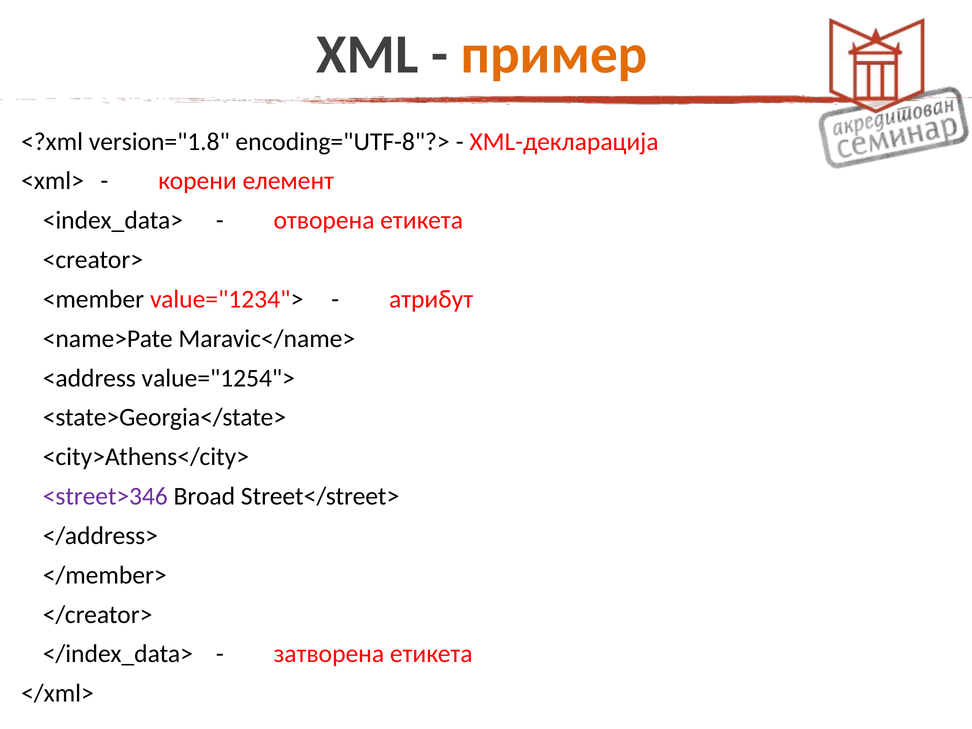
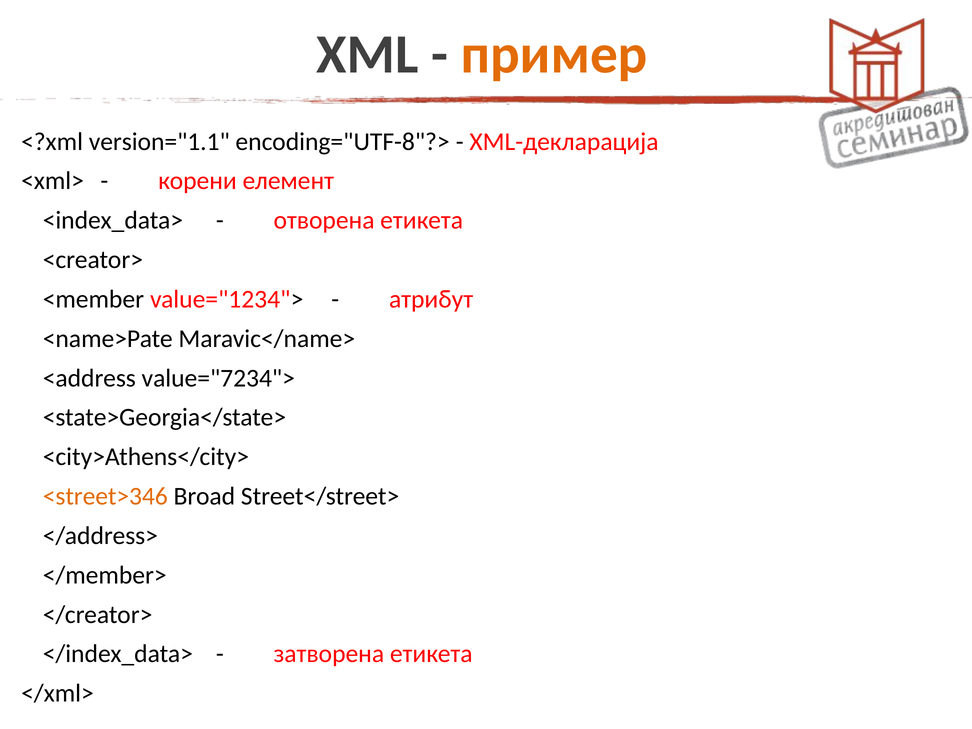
version="1.8: version="1.8 -> version="1.1
value="1254">: value="1254"> -> value="7234">
<street>346 colour: purple -> orange
